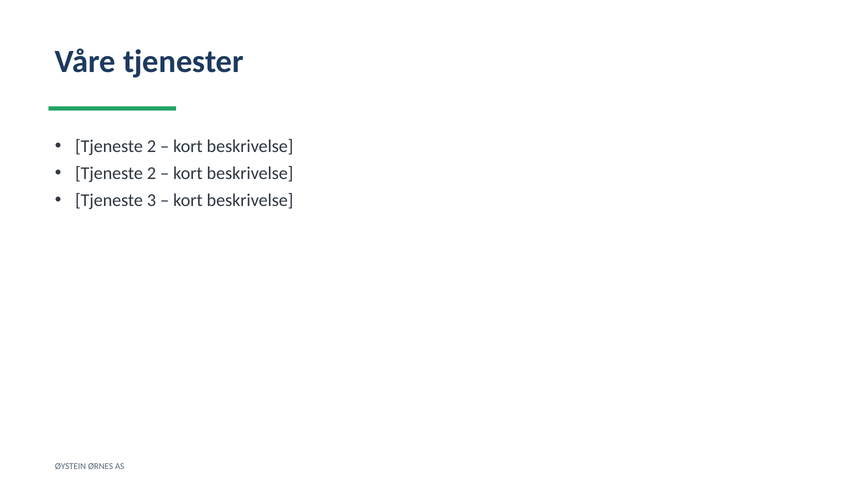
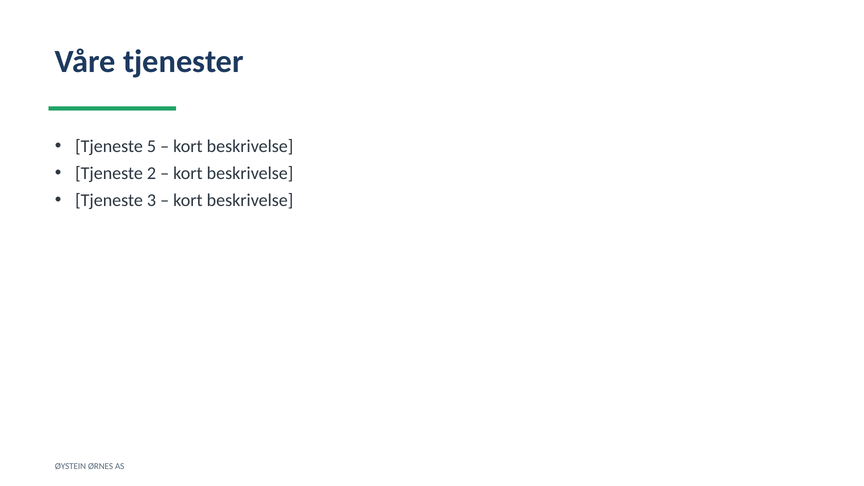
2 at (151, 146): 2 -> 5
